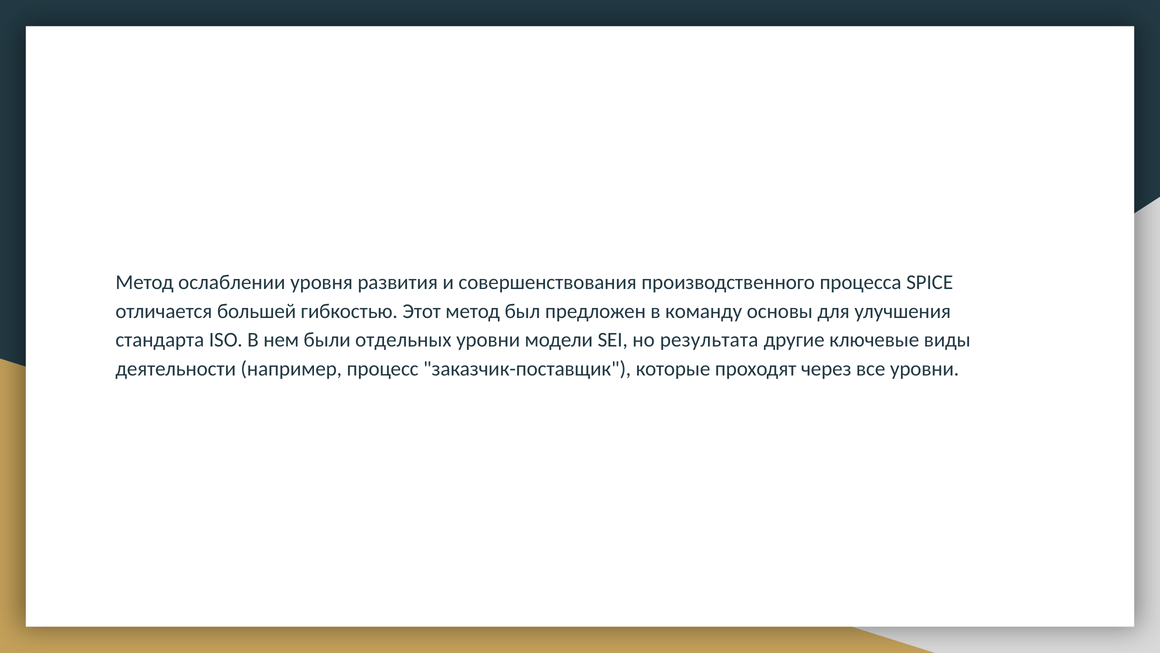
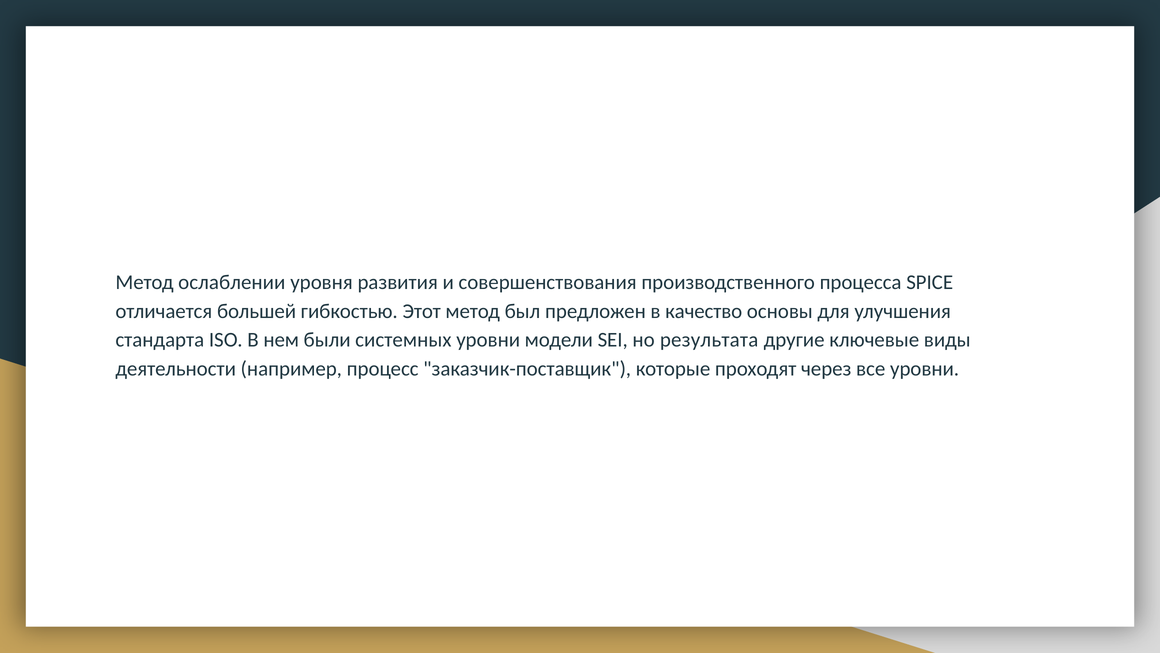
команду: команду -> качество
отдельных: отдельных -> системных
